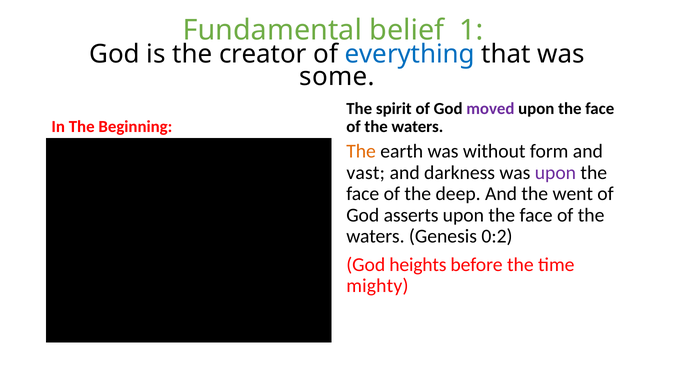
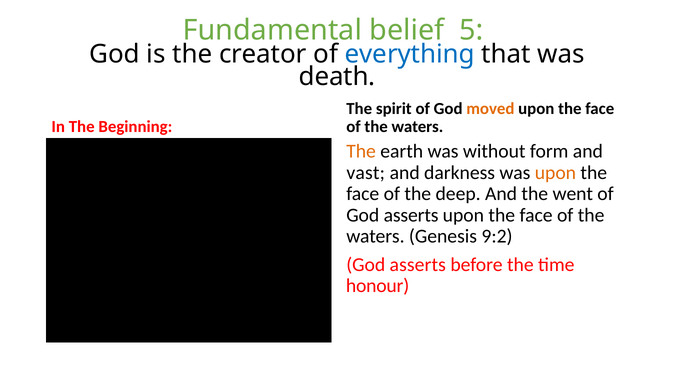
1: 1 -> 5
some: some -> death
moved colour: purple -> orange
upon at (555, 173) colour: purple -> orange
0:2: 0:2 -> 9:2
heights at (418, 265): heights -> asserts
mighty: mighty -> honour
